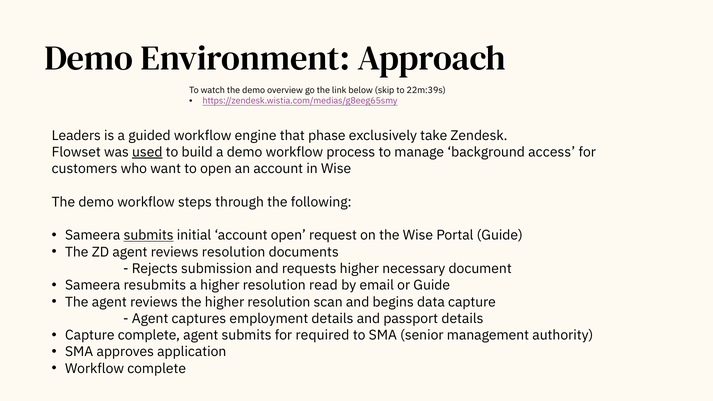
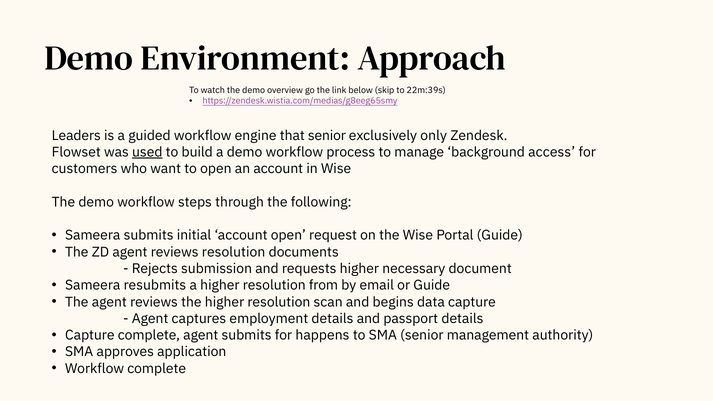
that phase: phase -> senior
take: take -> only
submits at (149, 235) underline: present -> none
read: read -> from
required: required -> happens
